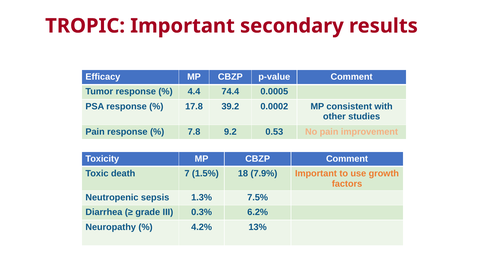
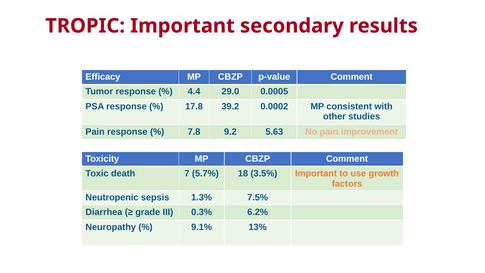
74.4: 74.4 -> 29.0
0.53: 0.53 -> 5.63
1.5%: 1.5% -> 5.7%
7.9%: 7.9% -> 3.5%
4.2%: 4.2% -> 9.1%
